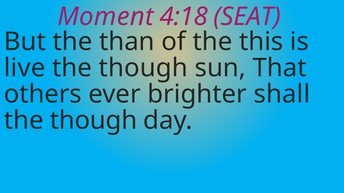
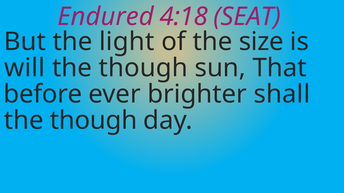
Moment: Moment -> Endured
than: than -> light
this: this -> size
live: live -> will
others: others -> before
